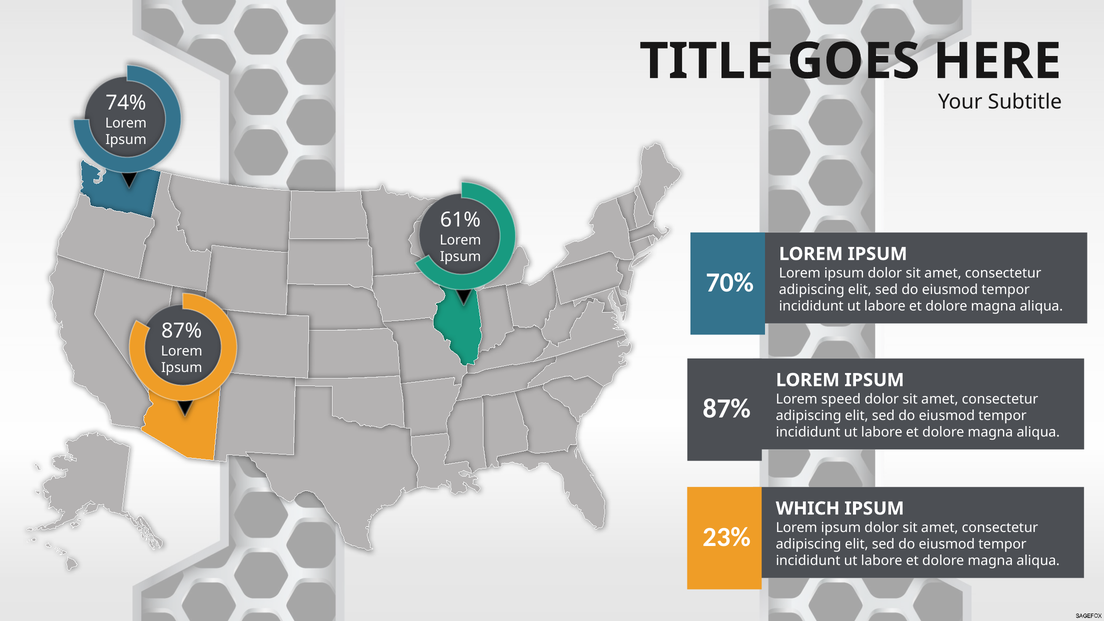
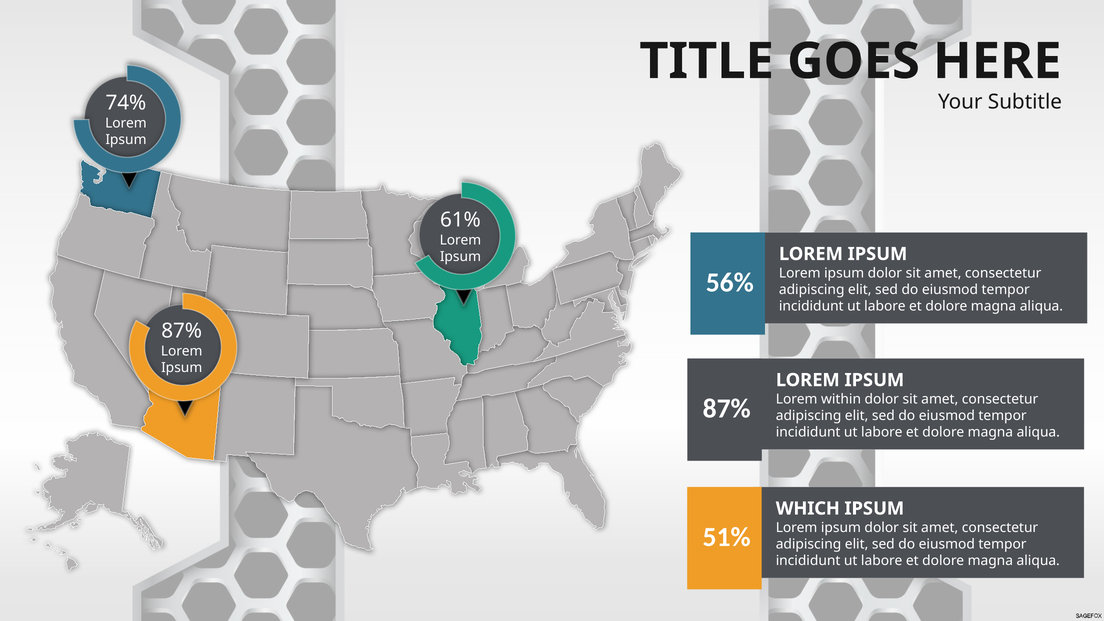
70%: 70% -> 56%
speed: speed -> within
23%: 23% -> 51%
